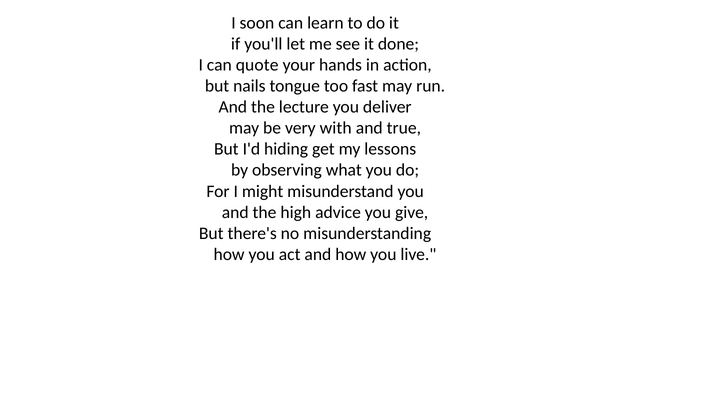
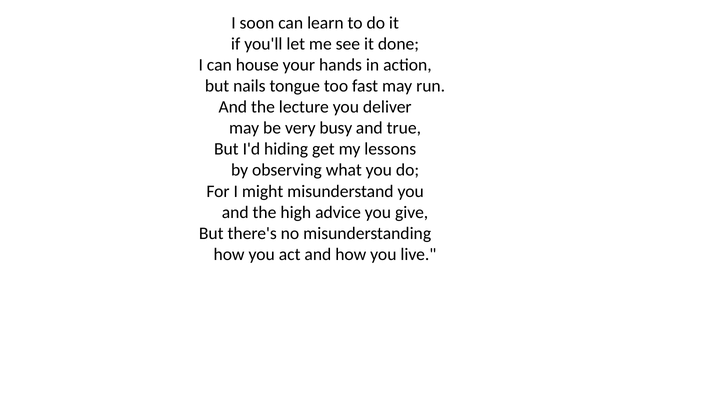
quote: quote -> house
with: with -> busy
